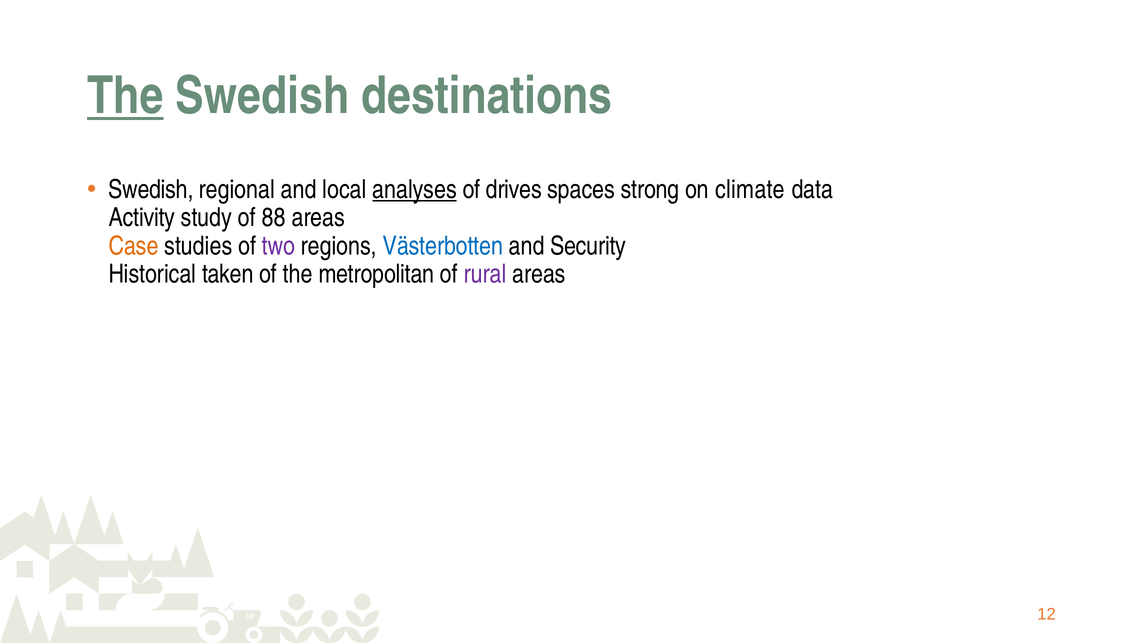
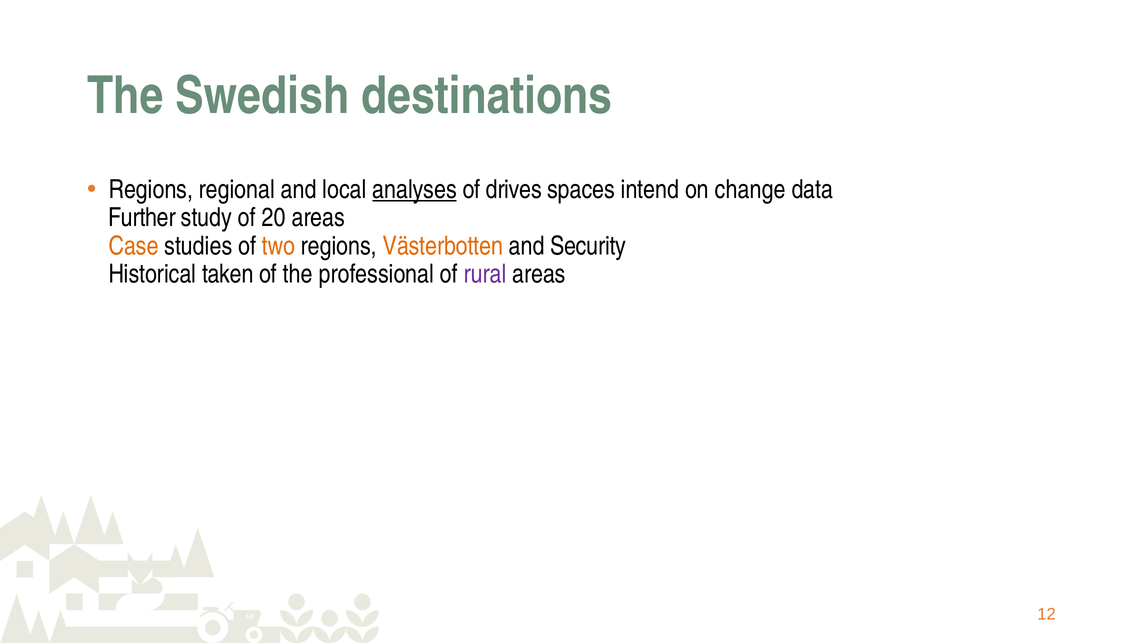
The at (125, 96) underline: present -> none
Swedish at (151, 189): Swedish -> Regions
strong: strong -> intend
climate: climate -> change
Activity: Activity -> Further
88: 88 -> 20
two colour: purple -> orange
Västerbotten colour: blue -> orange
metropolitan: metropolitan -> professional
